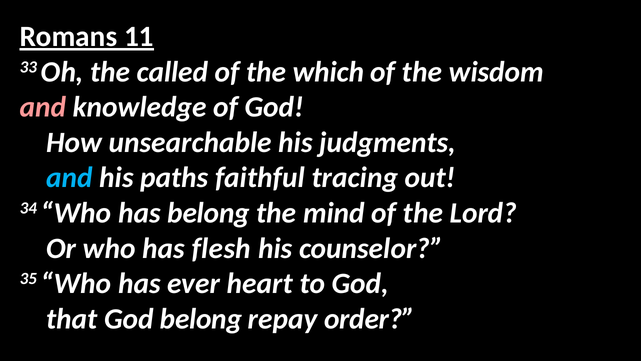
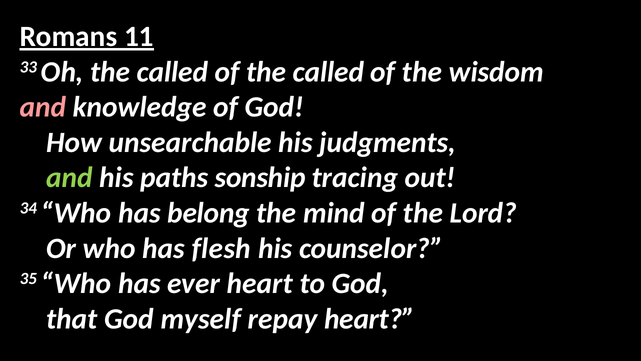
of the which: which -> called
and at (69, 178) colour: light blue -> light green
faithful: faithful -> sonship
God belong: belong -> myself
repay order: order -> heart
